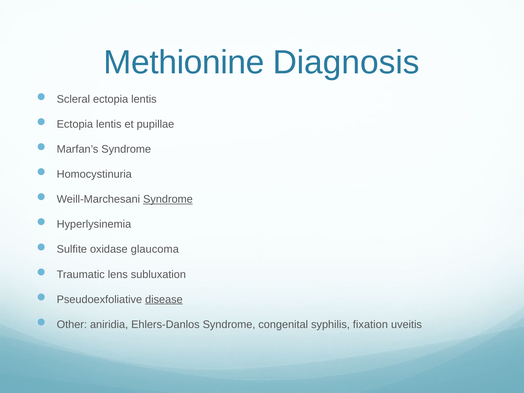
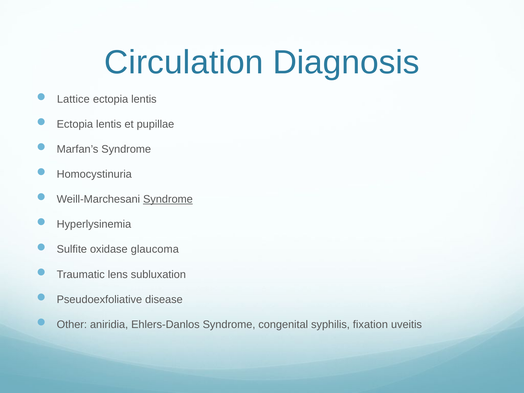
Methionine: Methionine -> Circulation
Scleral: Scleral -> Lattice
disease underline: present -> none
